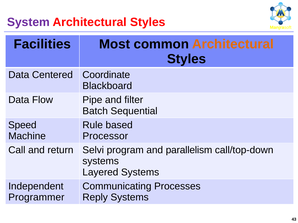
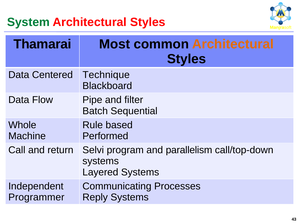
System colour: purple -> green
Facilities: Facilities -> Thamarai
Coordinate: Coordinate -> Technique
Speed: Speed -> Whole
Processor: Processor -> Performed
